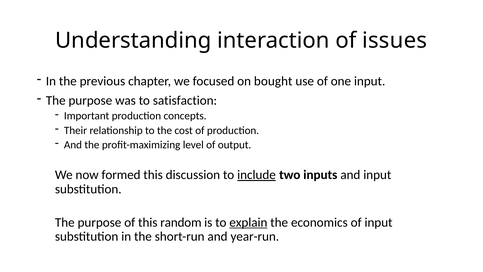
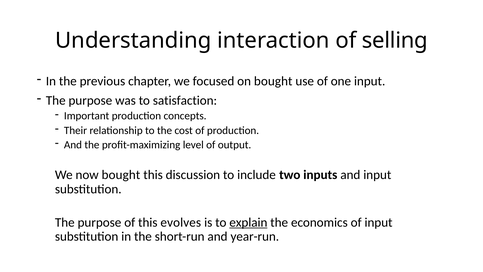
issues: issues -> selling
now formed: formed -> bought
include underline: present -> none
random: random -> evolves
